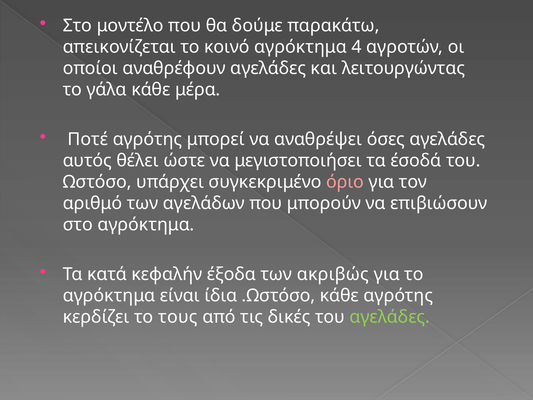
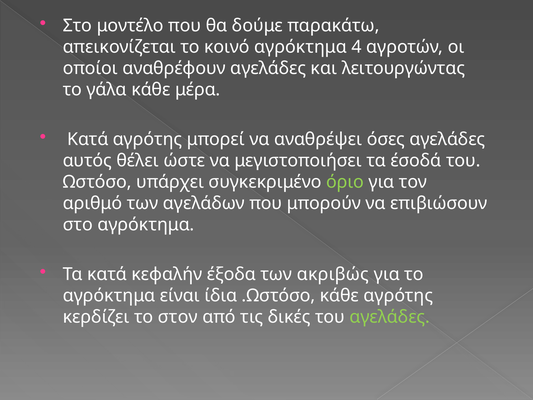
Ποτέ at (88, 139): Ποτέ -> Κατά
όριο colour: pink -> light green
τους: τους -> στον
